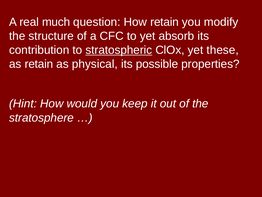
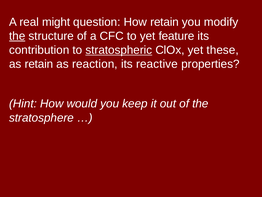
much: much -> might
the at (17, 36) underline: none -> present
absorb: absorb -> feature
physical: physical -> reaction
possible: possible -> reactive
